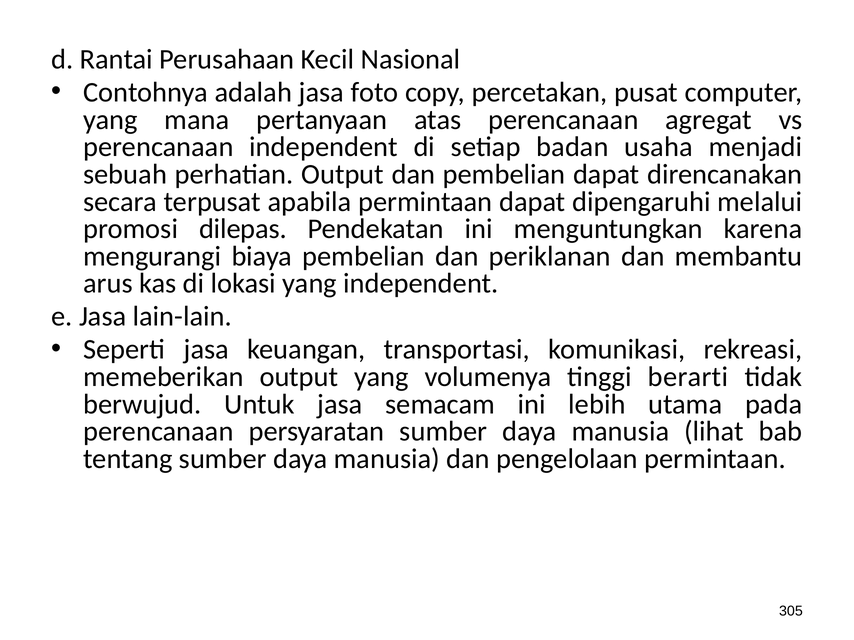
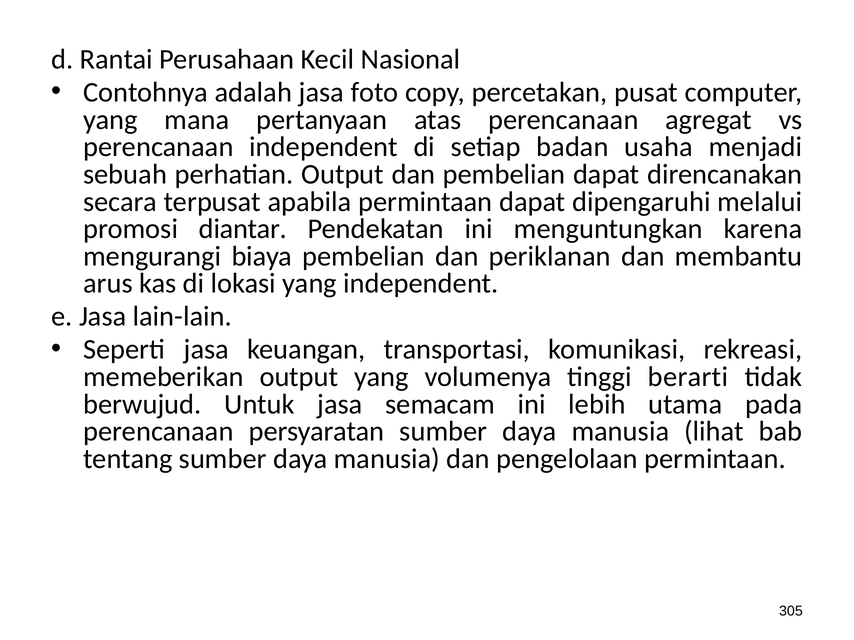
dilepas: dilepas -> diantar
